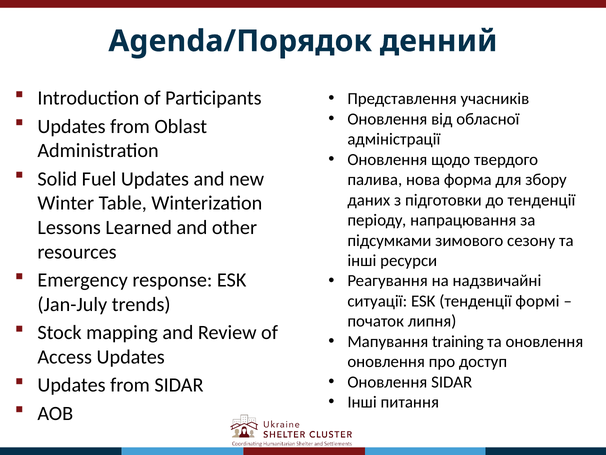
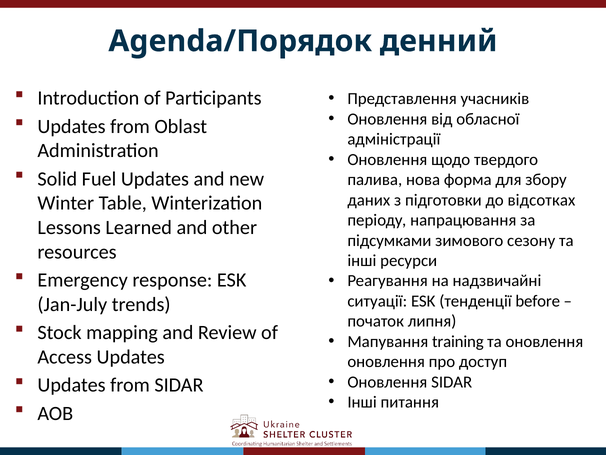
до тенденції: тенденції -> відсотках
формі: формі -> before
